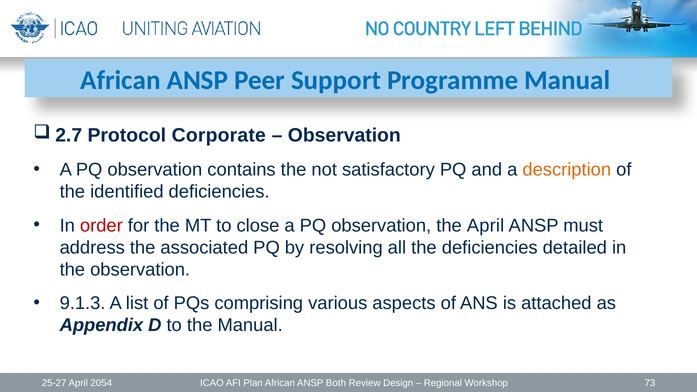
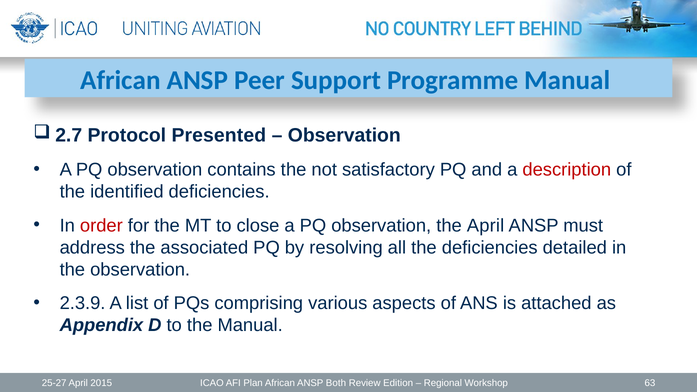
Corporate: Corporate -> Presented
description colour: orange -> red
9.1.3: 9.1.3 -> 2.3.9
2054: 2054 -> 2015
Design: Design -> Edition
73: 73 -> 63
